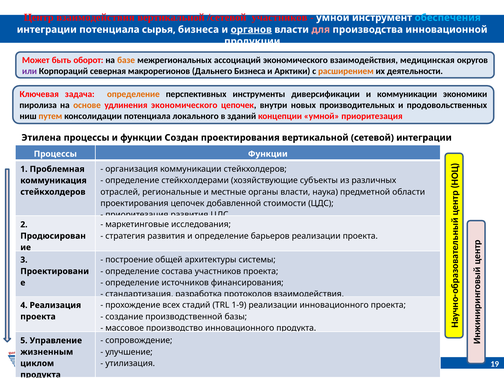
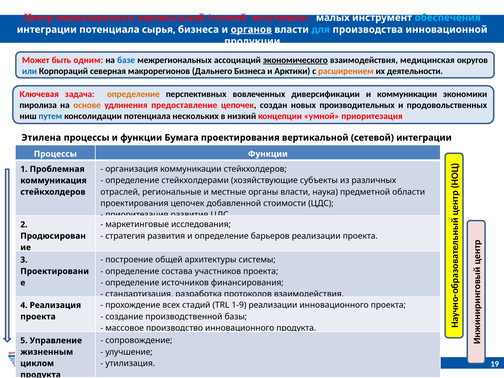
Центр взаимодействия: взаимодействия -> инновационных
/сетевой участников: участников -> полученная
умной at (333, 18): умной -> малых
для colour: pink -> light blue
оборот: оборот -> одним
базе colour: orange -> blue
экономического at (295, 60) underline: none -> present
или colour: purple -> blue
инструменты: инструменты -> вовлеченных
удлинения экономического: экономического -> предоставление
внутри: внутри -> создан
путем colour: orange -> blue
локального: локального -> нескольких
зданий: зданий -> низкий
Создан: Создан -> Бумага
